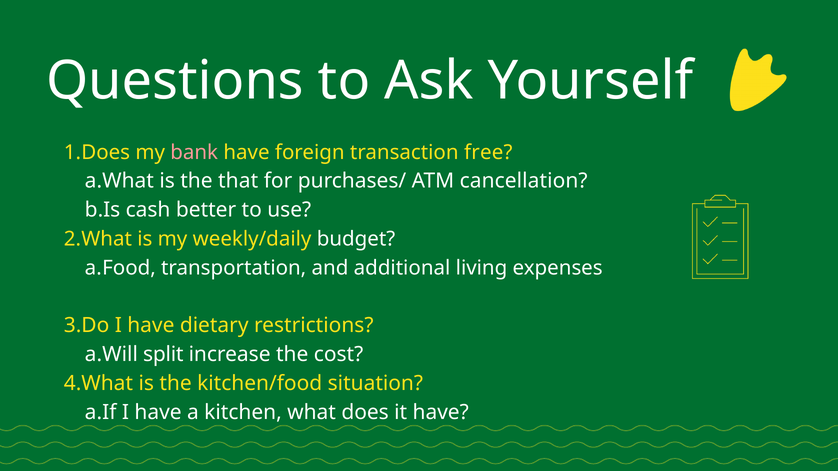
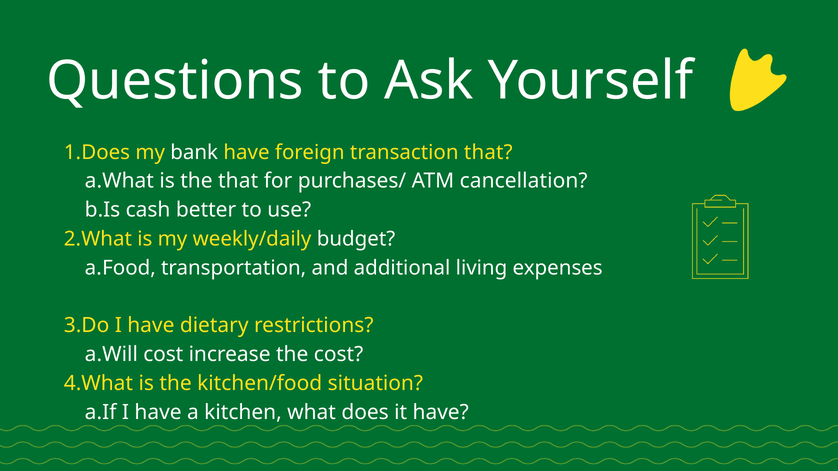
bank colour: pink -> white
transaction free: free -> that
split at (163, 355): split -> cost
